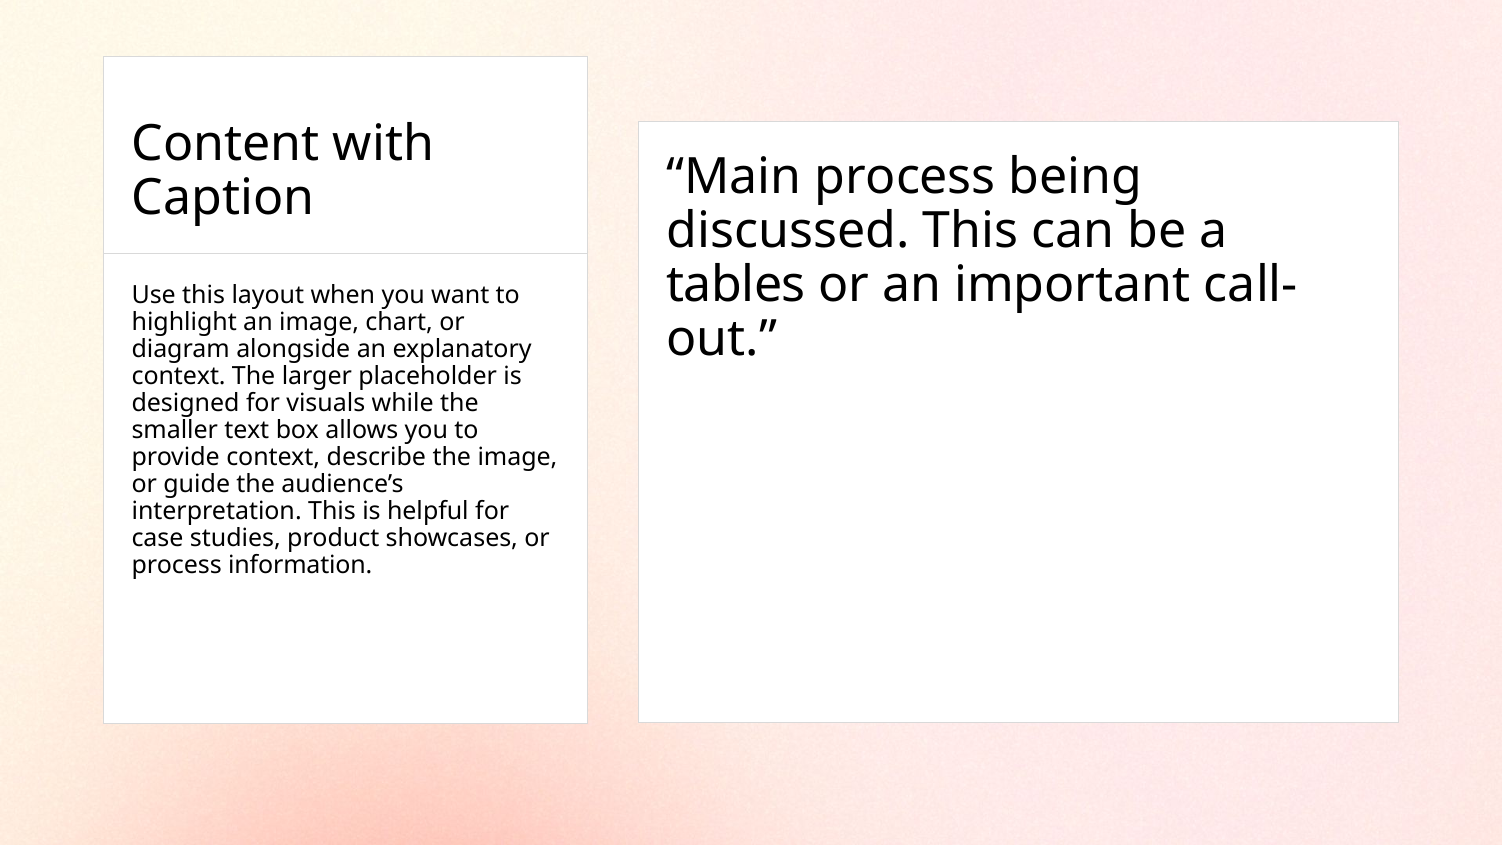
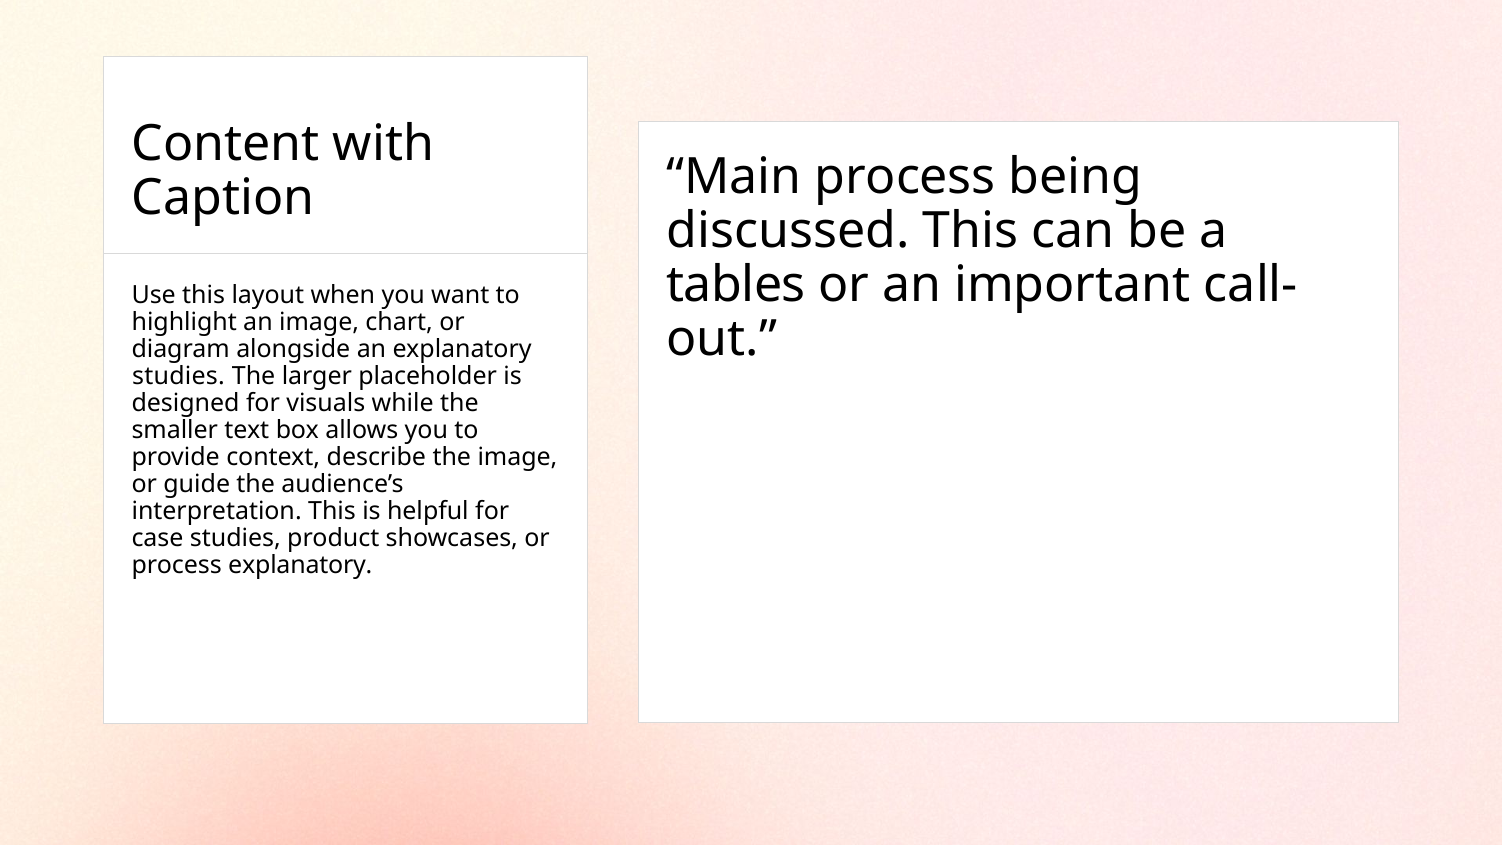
context at (179, 376): context -> studies
process information: information -> explanatory
